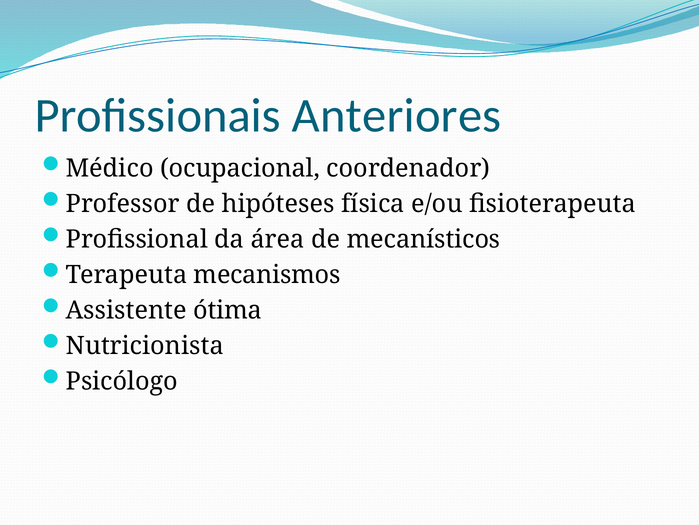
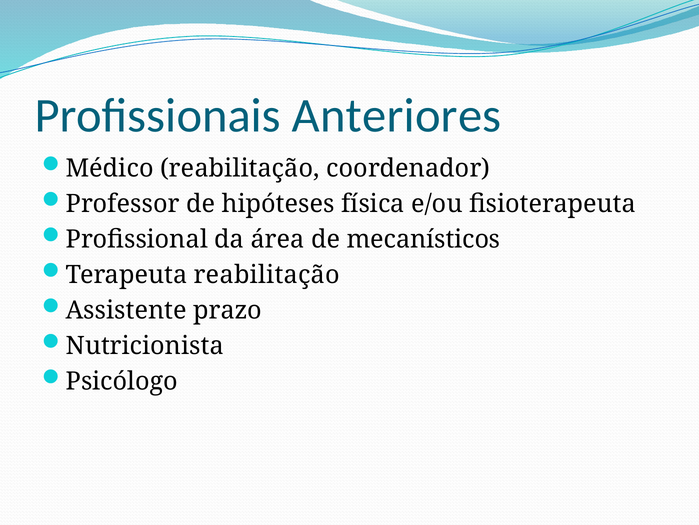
Médico ocupacional: ocupacional -> reabilitação
Terapeuta mecanismos: mecanismos -> reabilitação
ótima: ótima -> prazo
